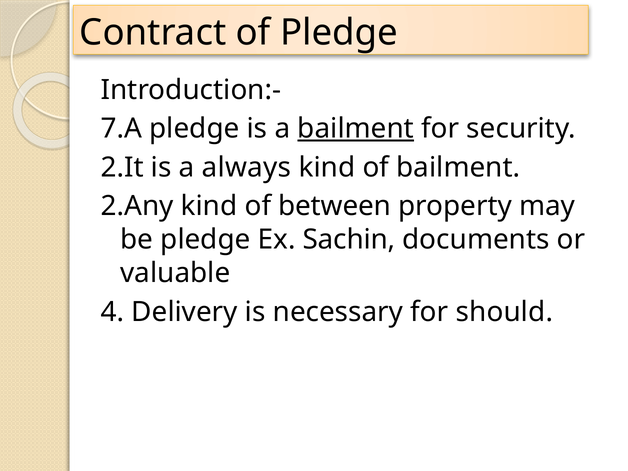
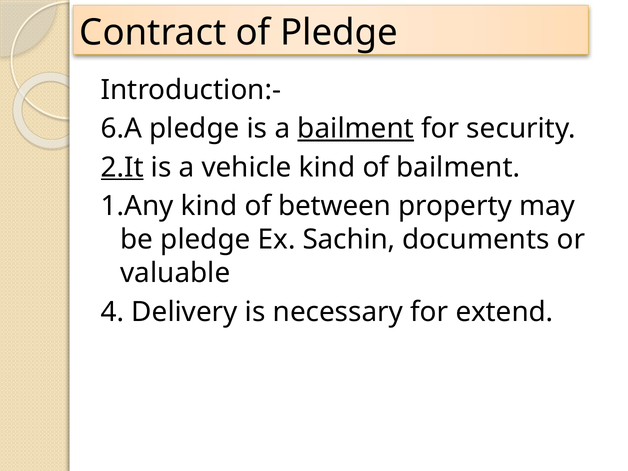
7.A: 7.A -> 6.A
2.It underline: none -> present
always: always -> vehicle
2.Any: 2.Any -> 1.Any
should: should -> extend
